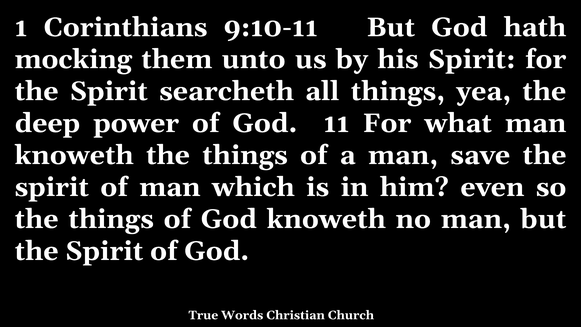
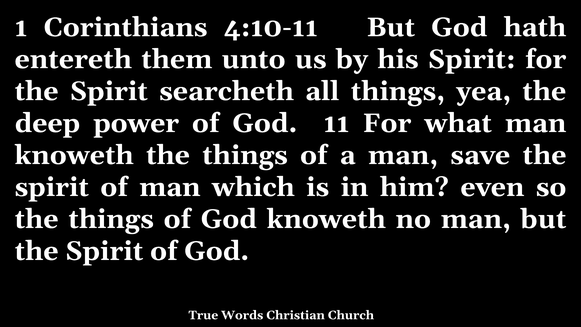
9:10-11: 9:10-11 -> 4:10-11
mocking: mocking -> entereth
